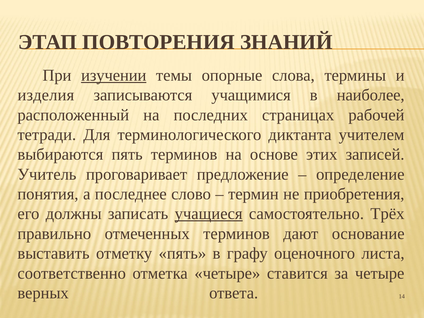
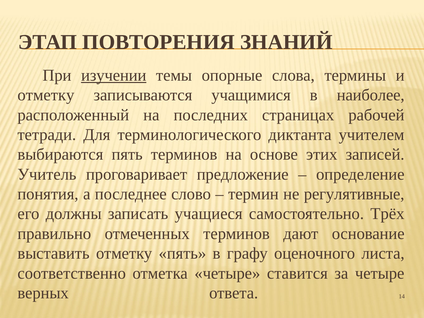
изделия at (46, 95): изделия -> отметку
приобретения: приобретения -> регулятивные
учащиеся underline: present -> none
